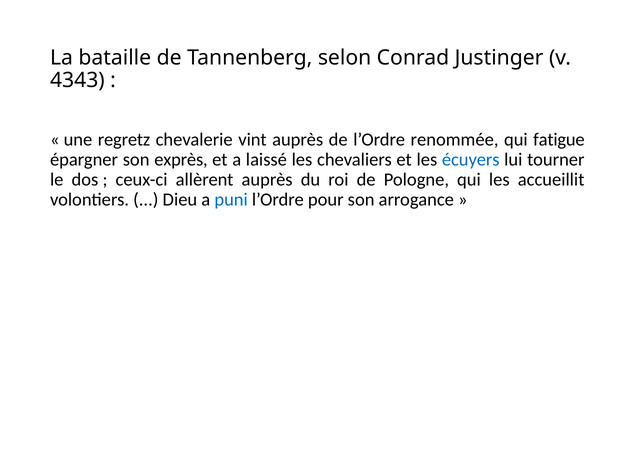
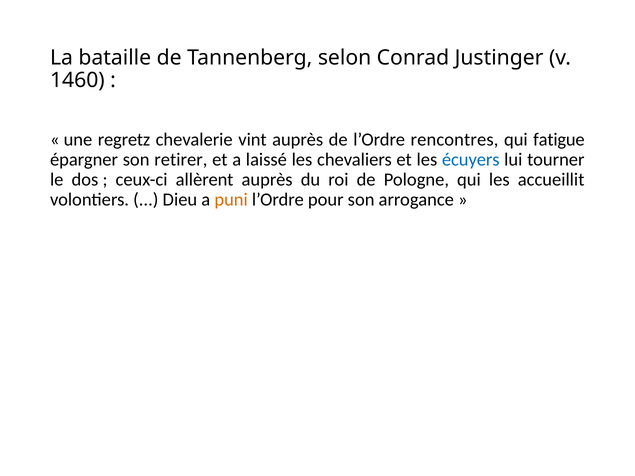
4343: 4343 -> 1460
renommée: renommée -> rencontres
exprès: exprès -> retirer
puni colour: blue -> orange
